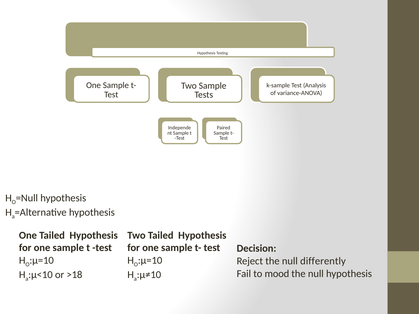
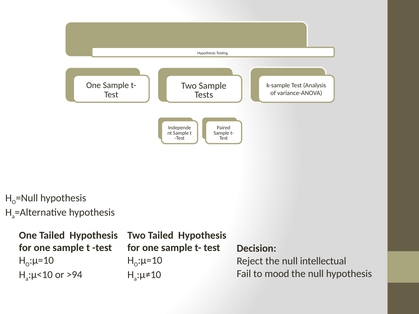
differently: differently -> intellectual
>18: >18 -> >94
